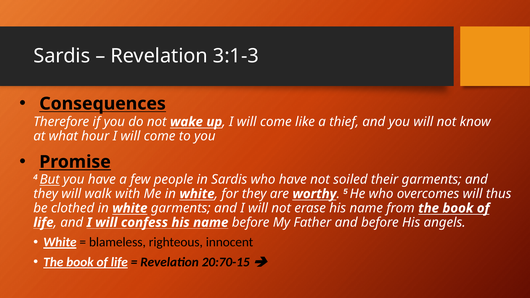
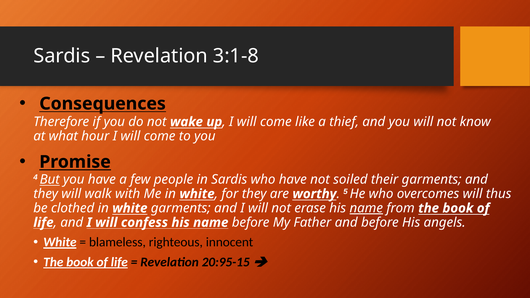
3:1-3: 3:1-3 -> 3:1-8
name at (366, 208) underline: none -> present
20:70-15: 20:70-15 -> 20:95-15
